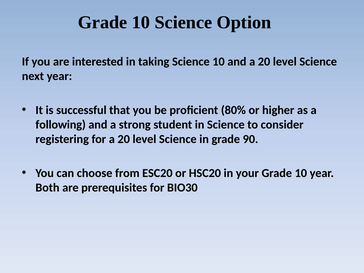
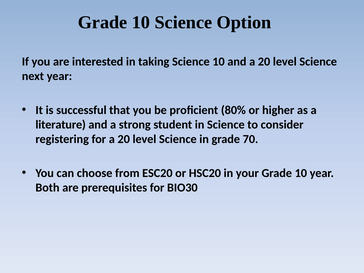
following: following -> literature
90: 90 -> 70
